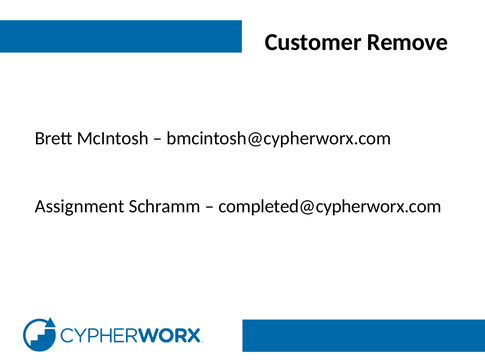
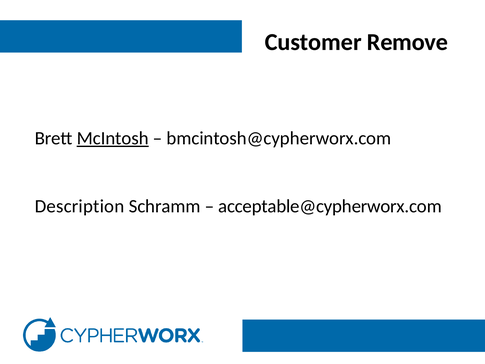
McIntosh underline: none -> present
Assignment: Assignment -> Description
completed@cypherworx.com: completed@cypherworx.com -> acceptable@cypherworx.com
